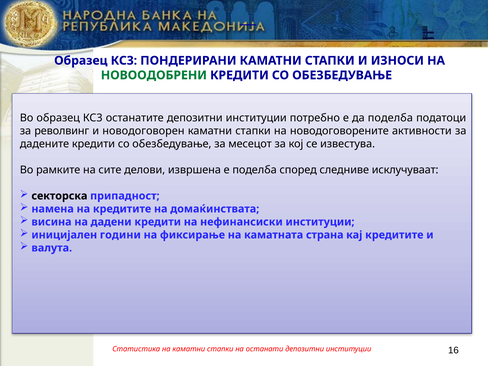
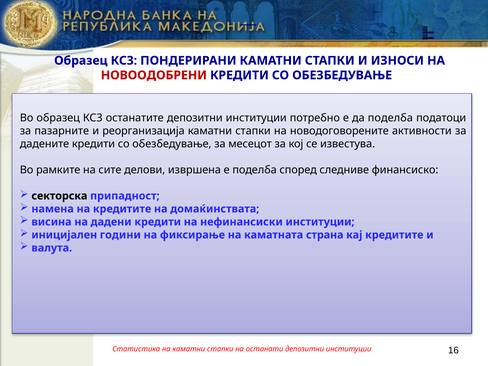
НОВООДОБРЕНИ colour: green -> red
револвинг: револвинг -> пазарните
новодоговорен: новодоговорен -> реорганизација
исклучуваат: исклучуваат -> финансиско
